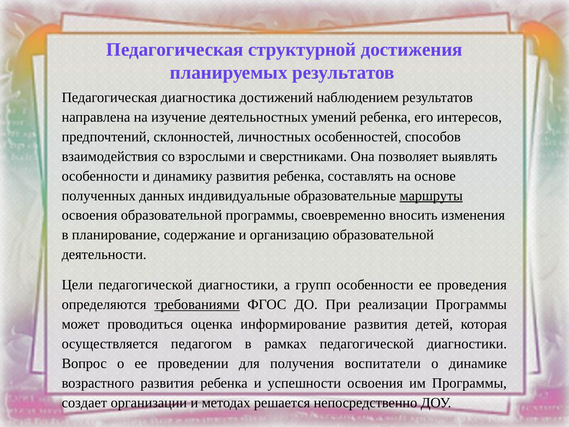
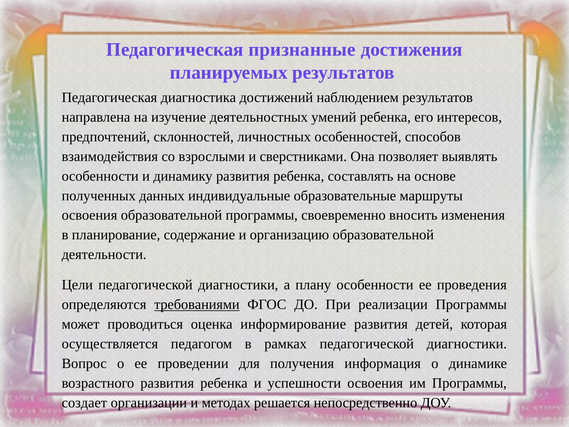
структурной: структурной -> признанные
маршруты underline: present -> none
групп: групп -> плану
воспитатели: воспитатели -> информация
